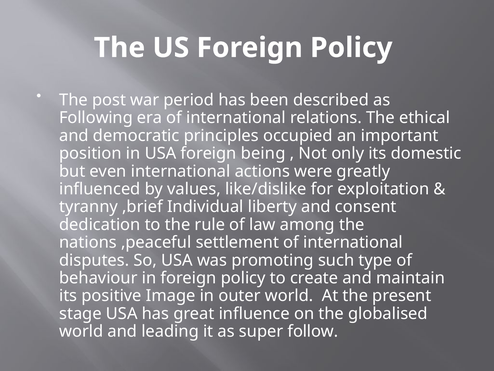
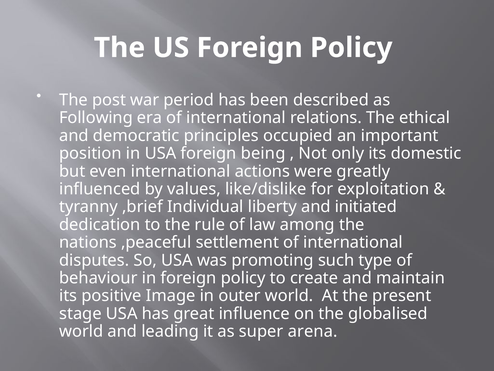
consent: consent -> initiated
follow: follow -> arena
